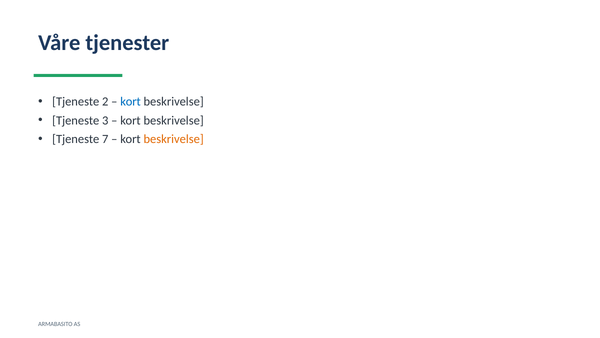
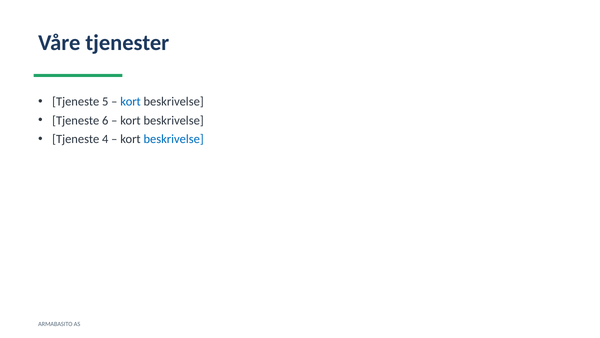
2: 2 -> 5
3: 3 -> 6
7: 7 -> 4
beskrivelse at (174, 139) colour: orange -> blue
